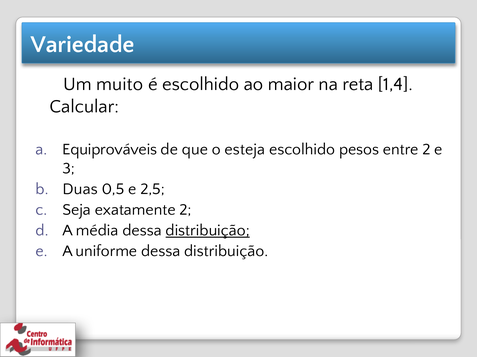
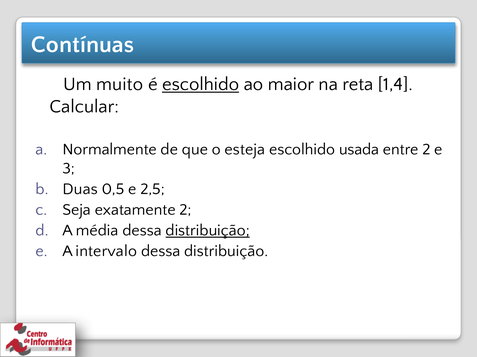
Variedade: Variedade -> Contínuas
escolhido at (201, 84) underline: none -> present
Equiprováveis: Equiprováveis -> Normalmente
pesos: pesos -> usada
uniforme: uniforme -> intervalo
